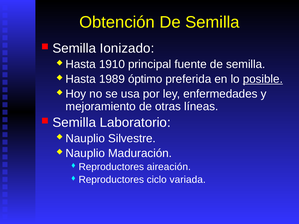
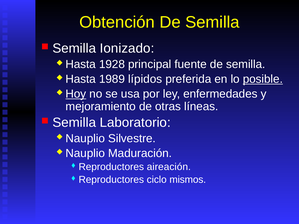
1910: 1910 -> 1928
óptimo: óptimo -> lípidos
Hoy underline: none -> present
variada: variada -> mismos
